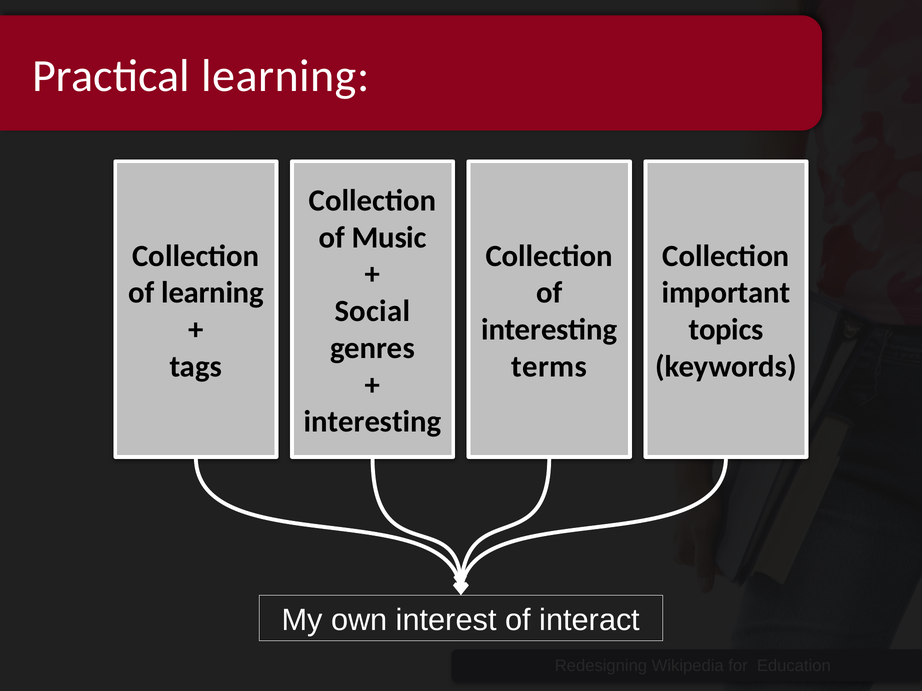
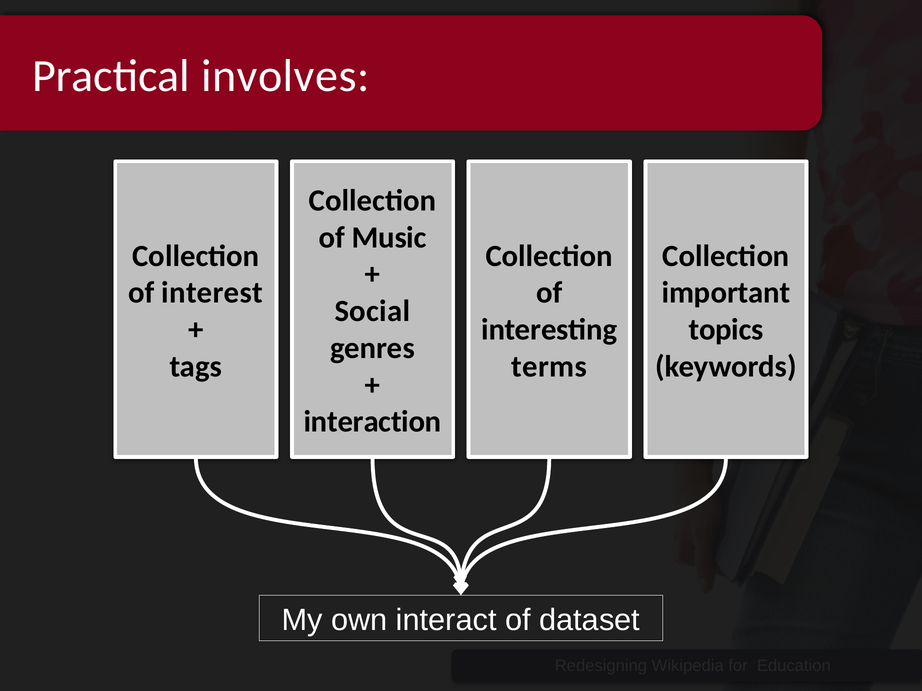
Practical learning: learning -> involves
of learning: learning -> interest
interesting at (372, 422): interesting -> interaction
interest: interest -> interact
interact: interact -> dataset
